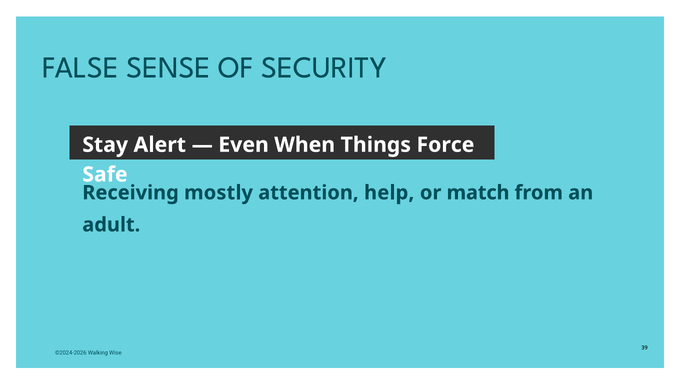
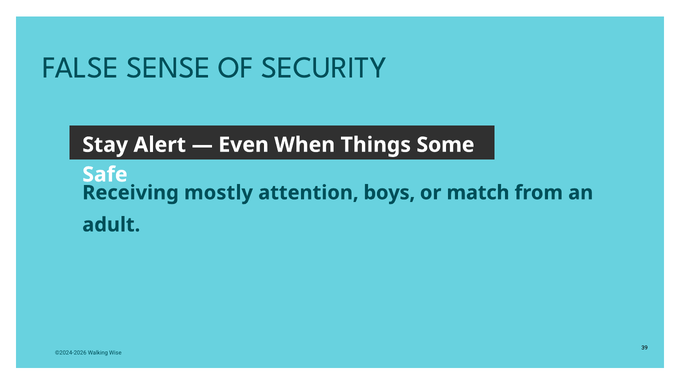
Force: Force -> Some
help: help -> boys
